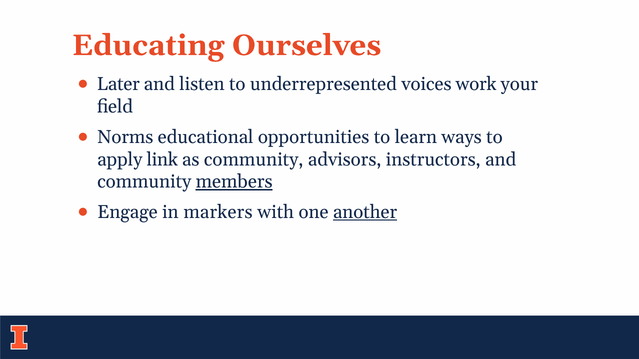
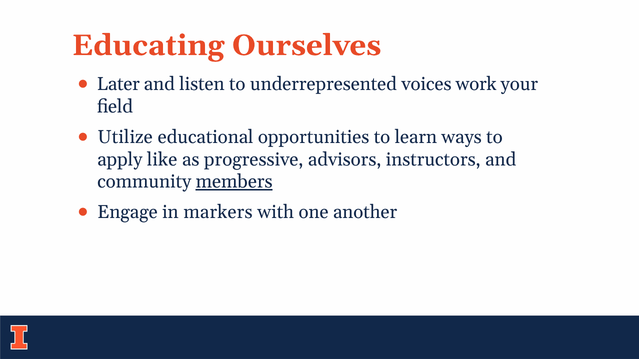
Norms: Norms -> Utilize
link: link -> like
as community: community -> progressive
another underline: present -> none
